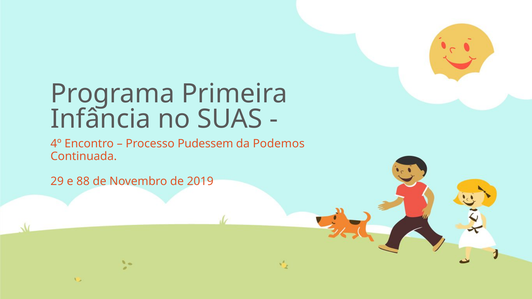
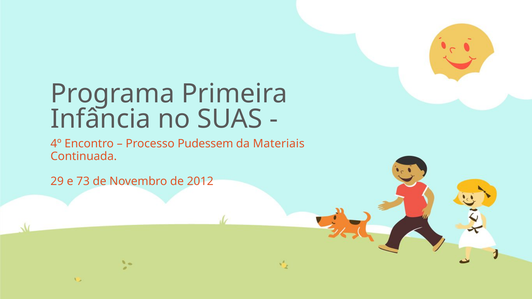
Podemos: Podemos -> Materiais
88: 88 -> 73
2019: 2019 -> 2012
